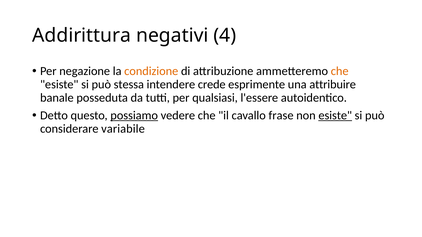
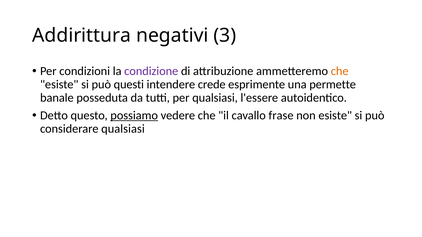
4: 4 -> 3
negazione: negazione -> condizioni
condizione colour: orange -> purple
stessa: stessa -> questi
attribuire: attribuire -> permette
esiste at (335, 116) underline: present -> none
considerare variabile: variabile -> qualsiasi
